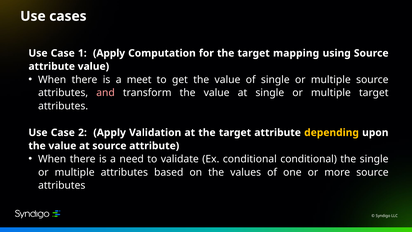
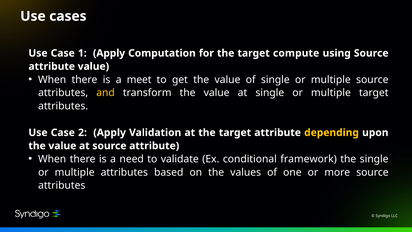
mapping: mapping -> compute
and colour: pink -> yellow
conditional conditional: conditional -> framework
